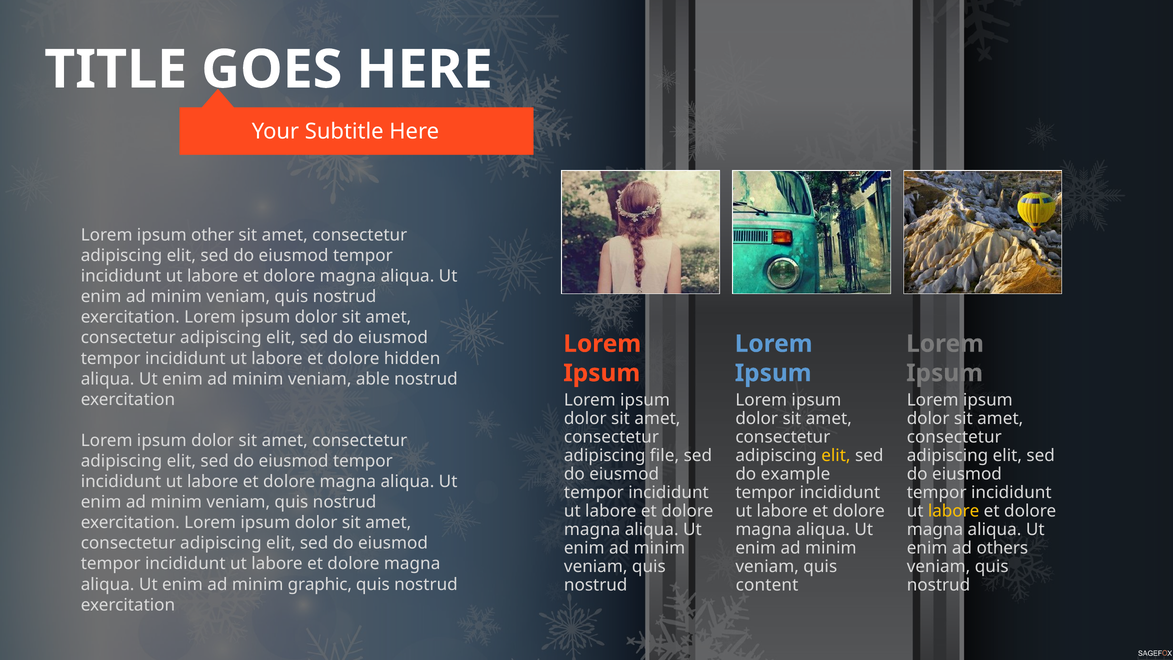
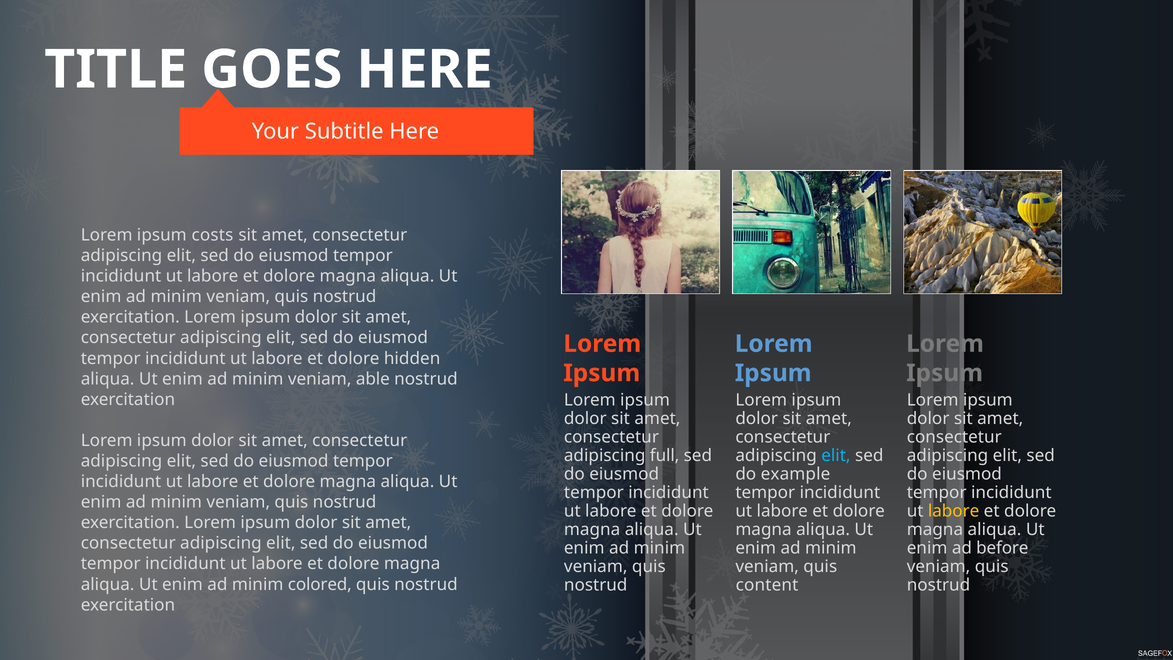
other: other -> costs
file: file -> full
elit at (836, 456) colour: yellow -> light blue
others: others -> before
graphic: graphic -> colored
